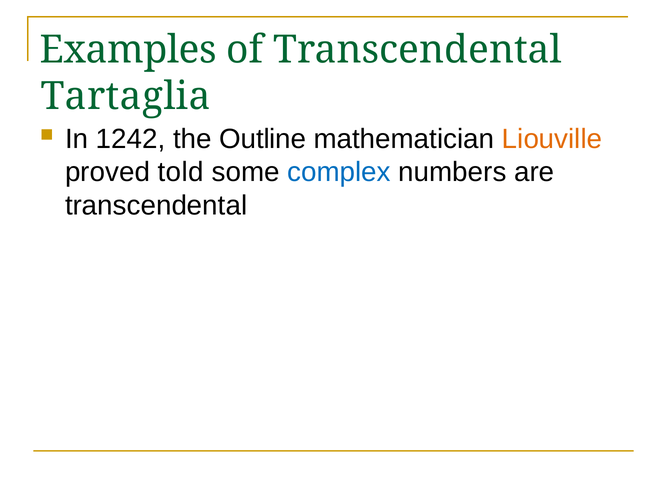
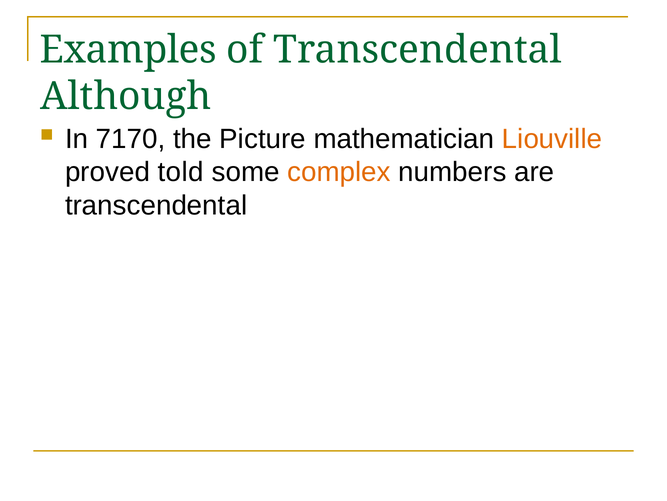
Tartaglia: Tartaglia -> Although
1242: 1242 -> 7170
Outline: Outline -> Picture
complex colour: blue -> orange
